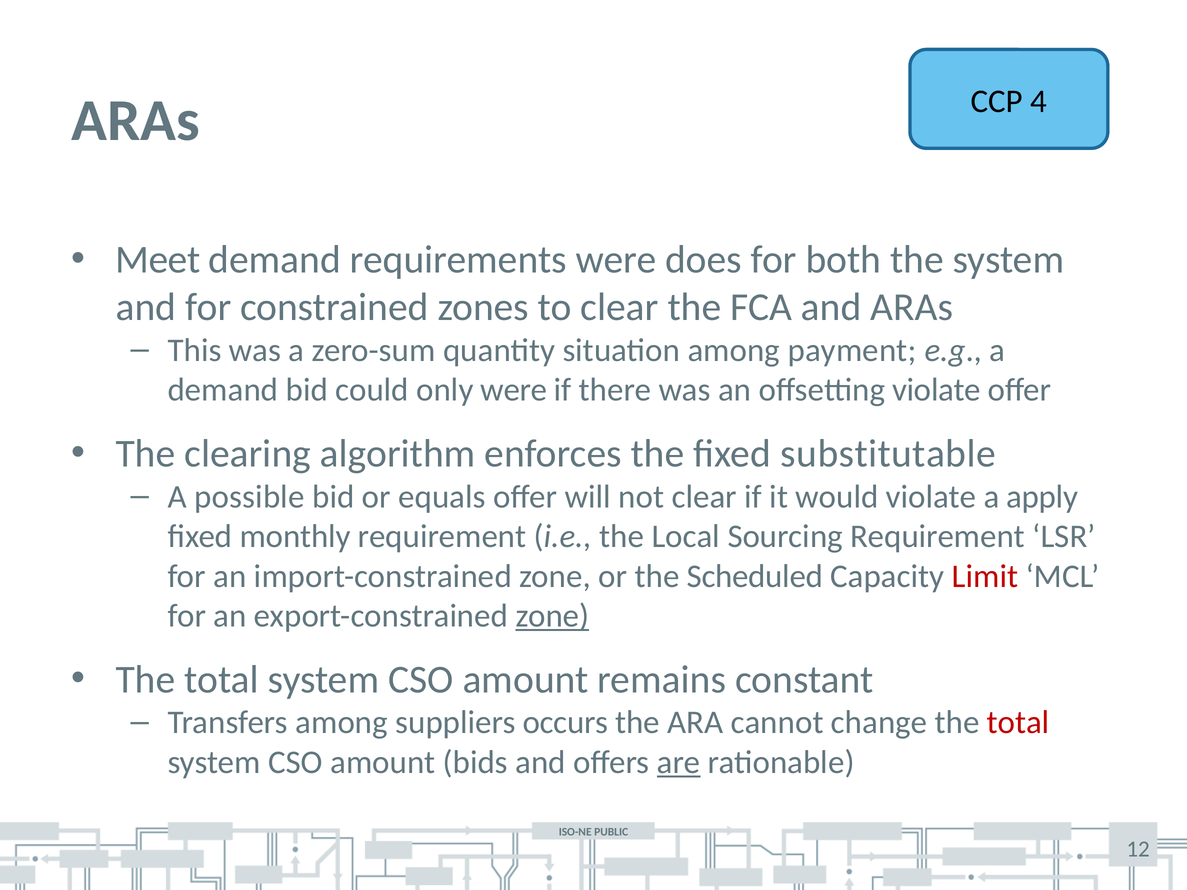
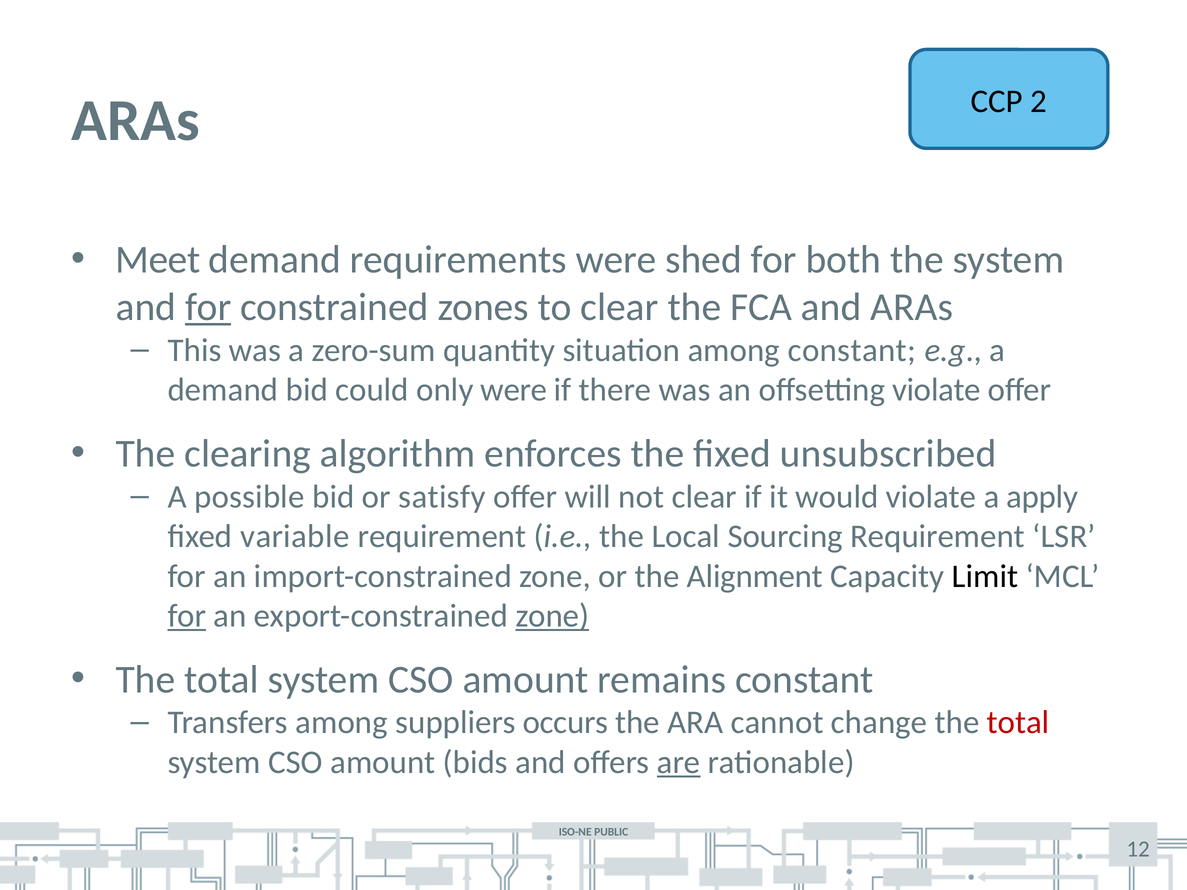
4: 4 -> 2
does: does -> shed
for at (208, 307) underline: none -> present
among payment: payment -> constant
substitutable: substitutable -> unsubscribed
equals: equals -> satisfy
monthly: monthly -> variable
Scheduled: Scheduled -> Alignment
Limit colour: red -> black
for at (187, 616) underline: none -> present
